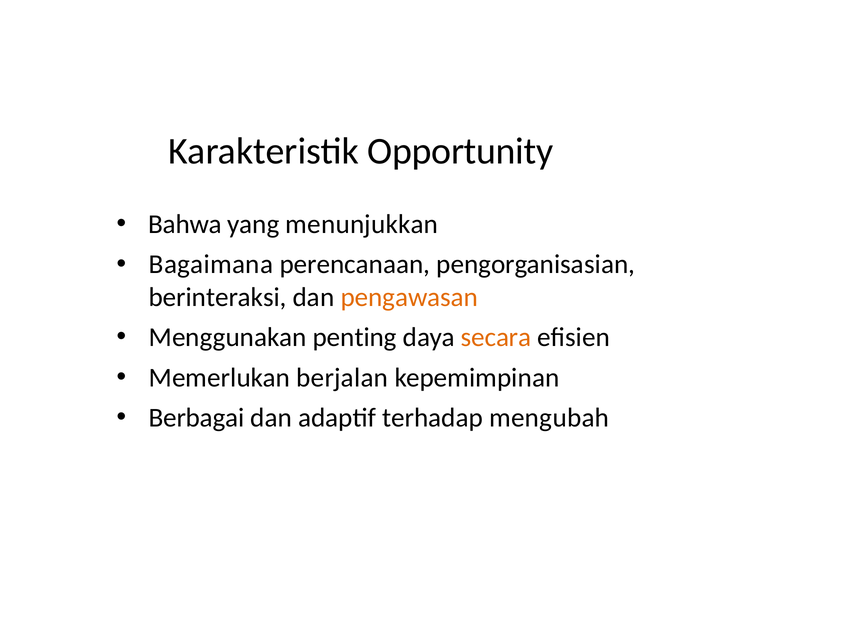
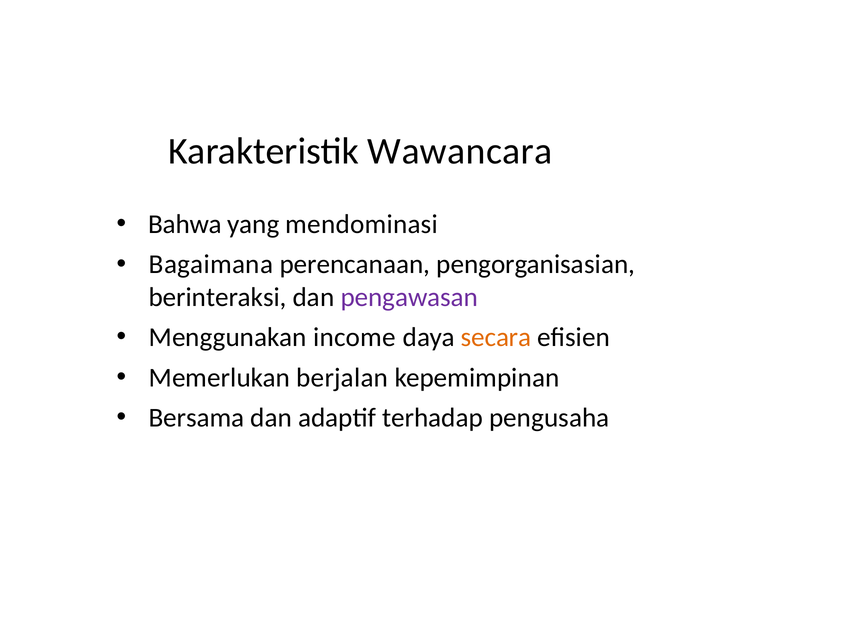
Opportunity: Opportunity -> Wawancara
menunjukkan: menunjukkan -> mendominasi
pengawasan colour: orange -> purple
penting: penting -> income
Berbagai: Berbagai -> Bersama
mengubah: mengubah -> pengusaha
